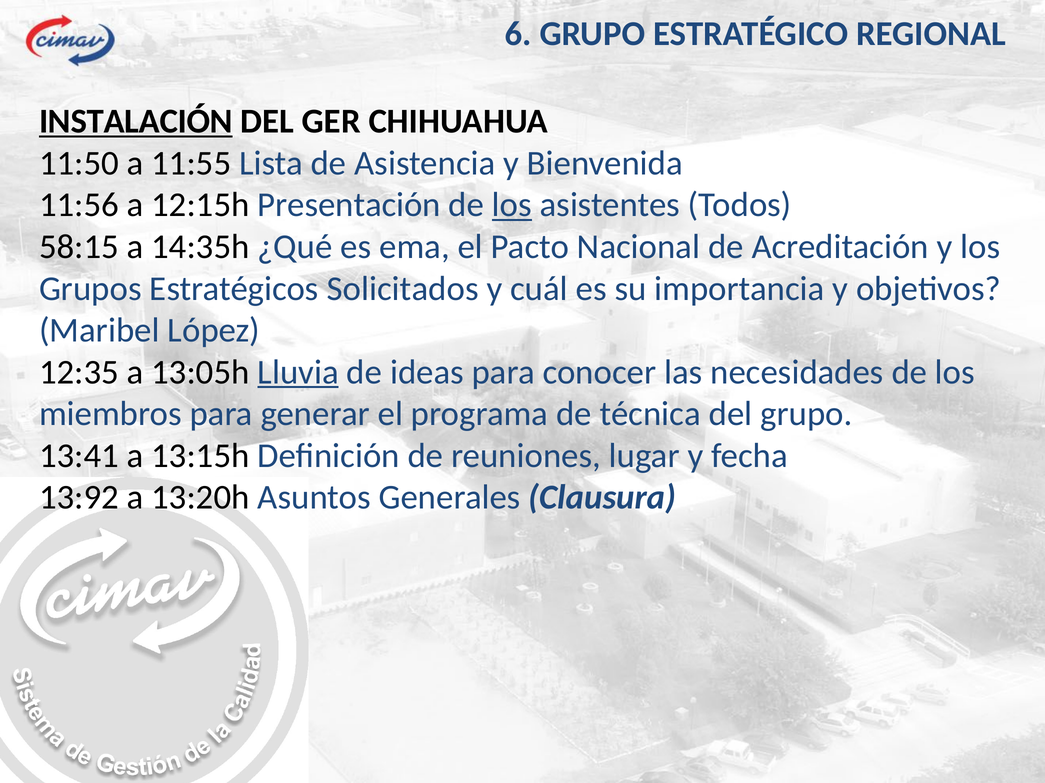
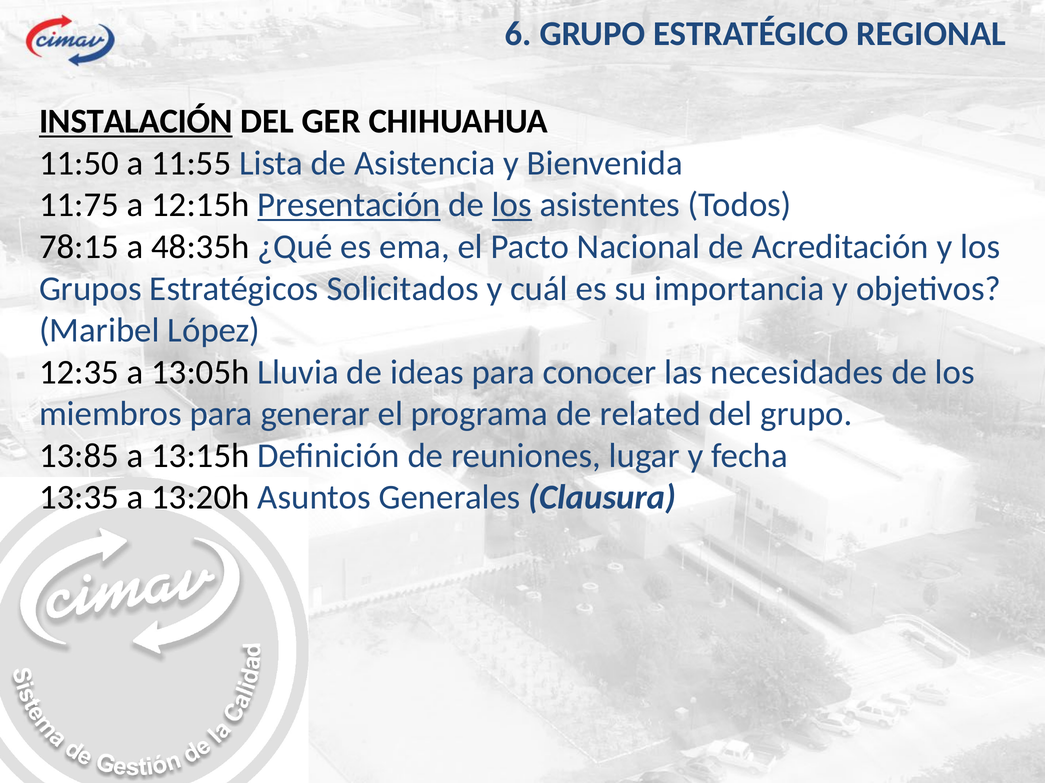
11:56: 11:56 -> 11:75
Presentación underline: none -> present
58:15: 58:15 -> 78:15
14:35h: 14:35h -> 48:35h
Lluvia underline: present -> none
técnica: técnica -> related
13:41: 13:41 -> 13:85
13:92: 13:92 -> 13:35
